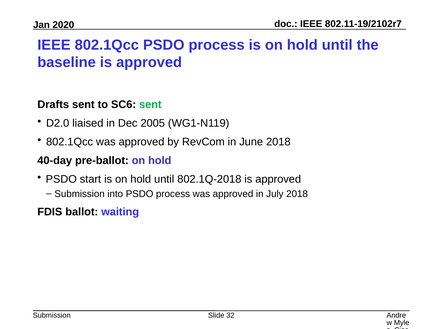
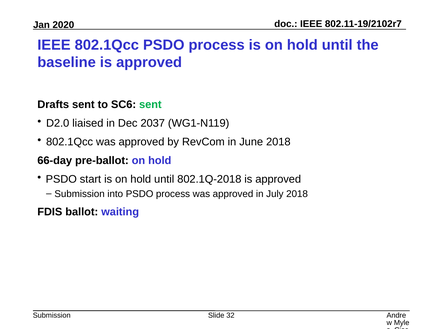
2005: 2005 -> 2037
40-day: 40-day -> 66-day
